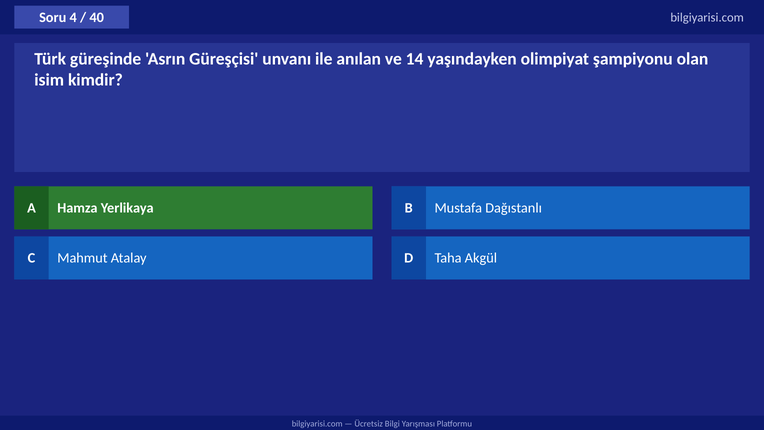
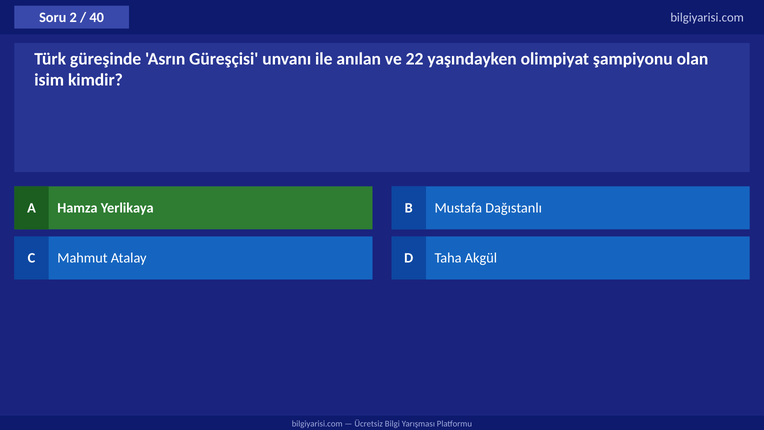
4: 4 -> 2
14: 14 -> 22
